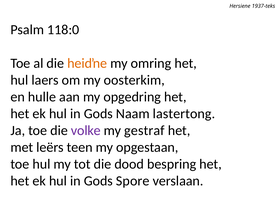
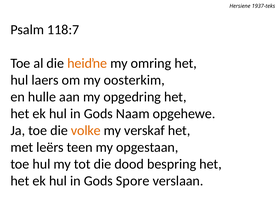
118:0: 118:0 -> 118:7
lastertong: lastertong -> opgehewe
volke colour: purple -> orange
gestraf: gestraf -> verskaf
